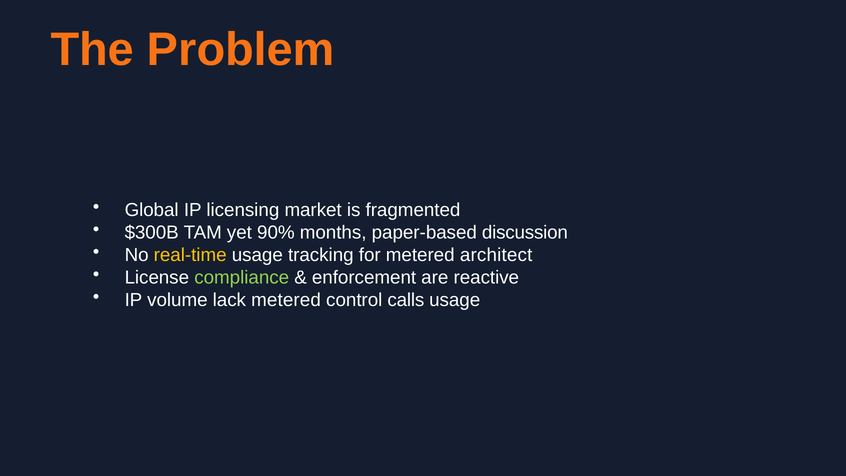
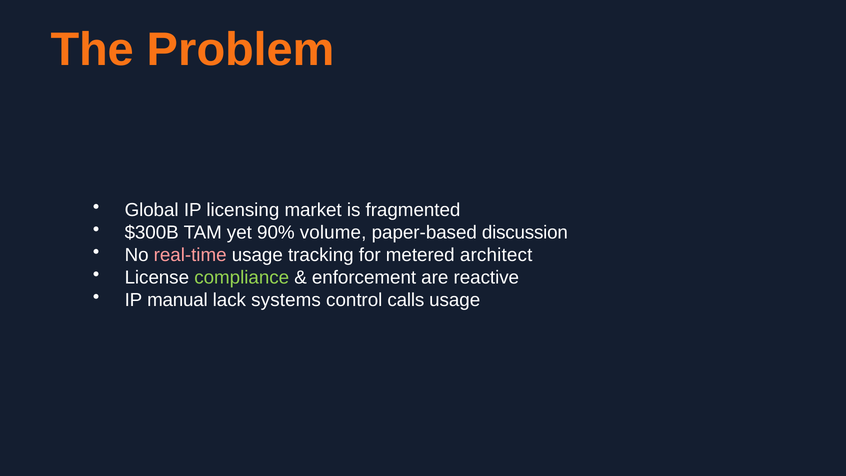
months: months -> volume
real-time colour: yellow -> pink
volume: volume -> manual
lack metered: metered -> systems
